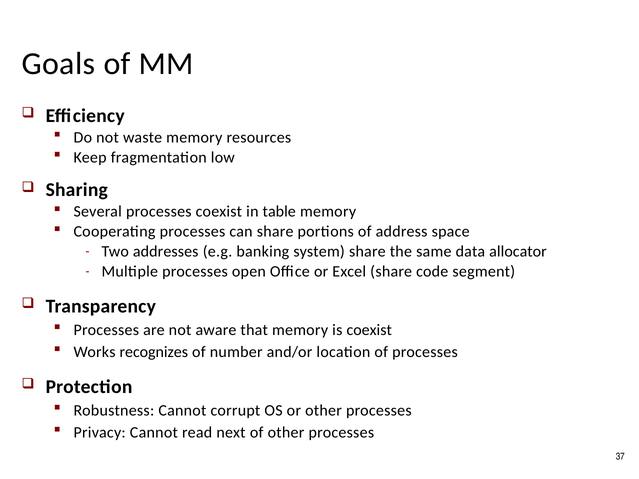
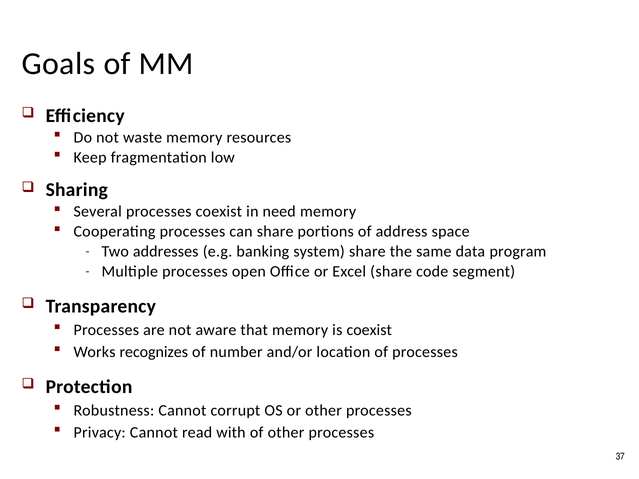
table: table -> need
allocator: allocator -> program
next: next -> with
